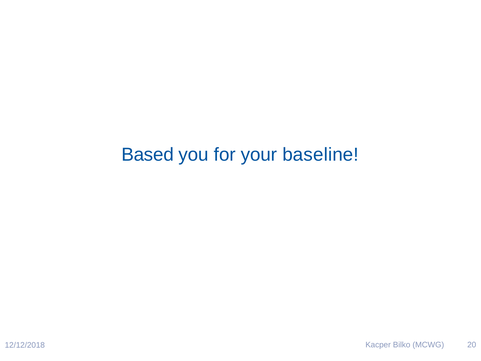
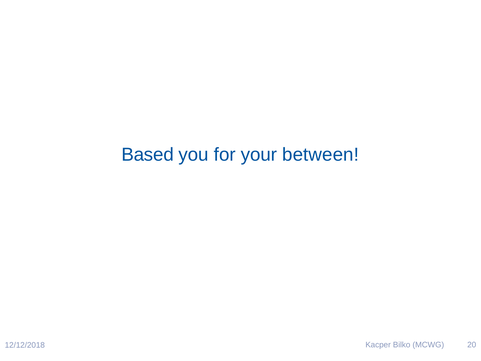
baseline: baseline -> between
